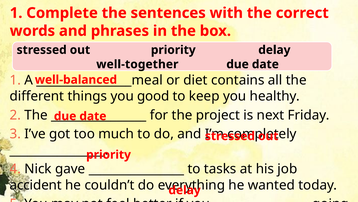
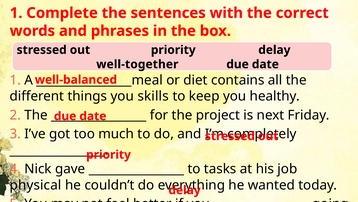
good: good -> skills
accident: accident -> physical
